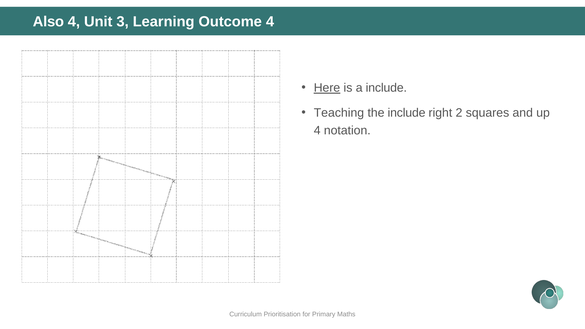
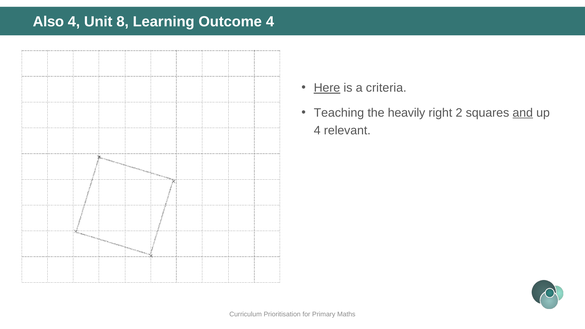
3: 3 -> 8
a include: include -> criteria
the include: include -> heavily
and underline: none -> present
notation: notation -> relevant
